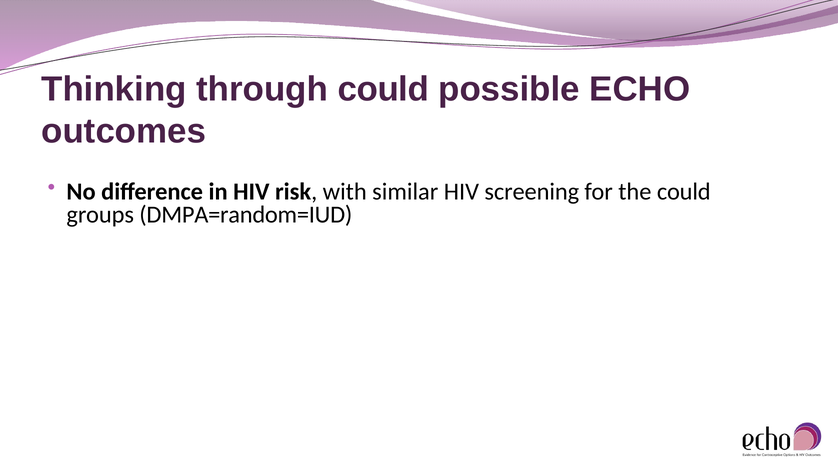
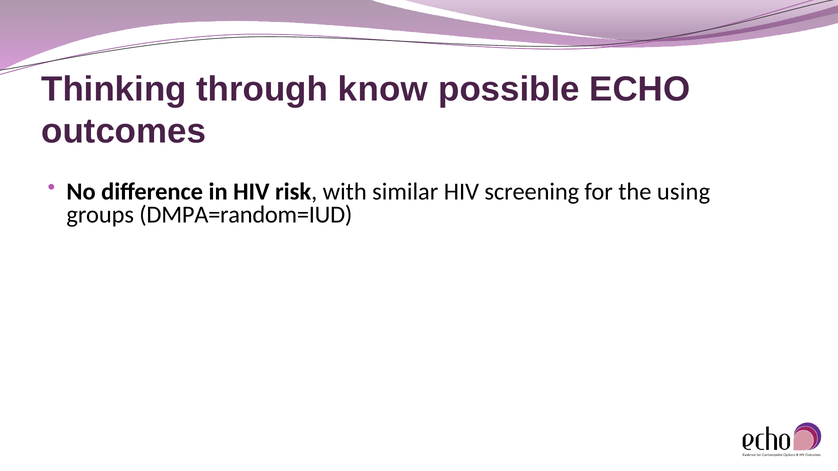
through could: could -> know
the could: could -> using
